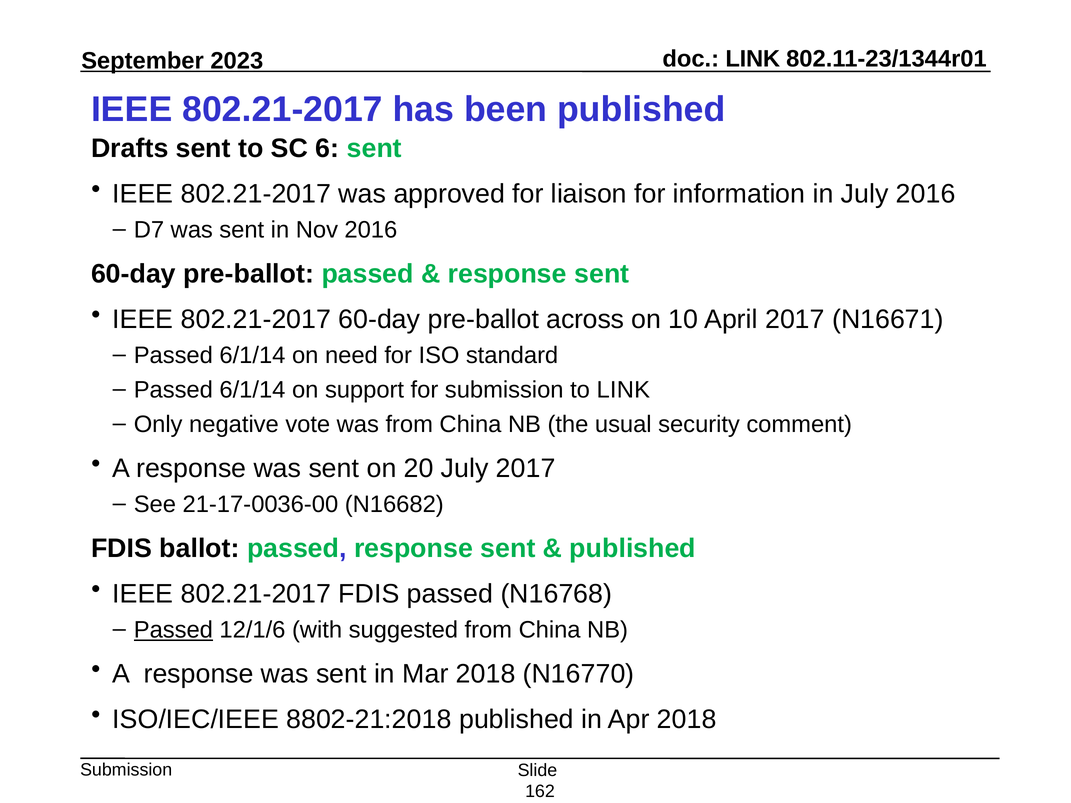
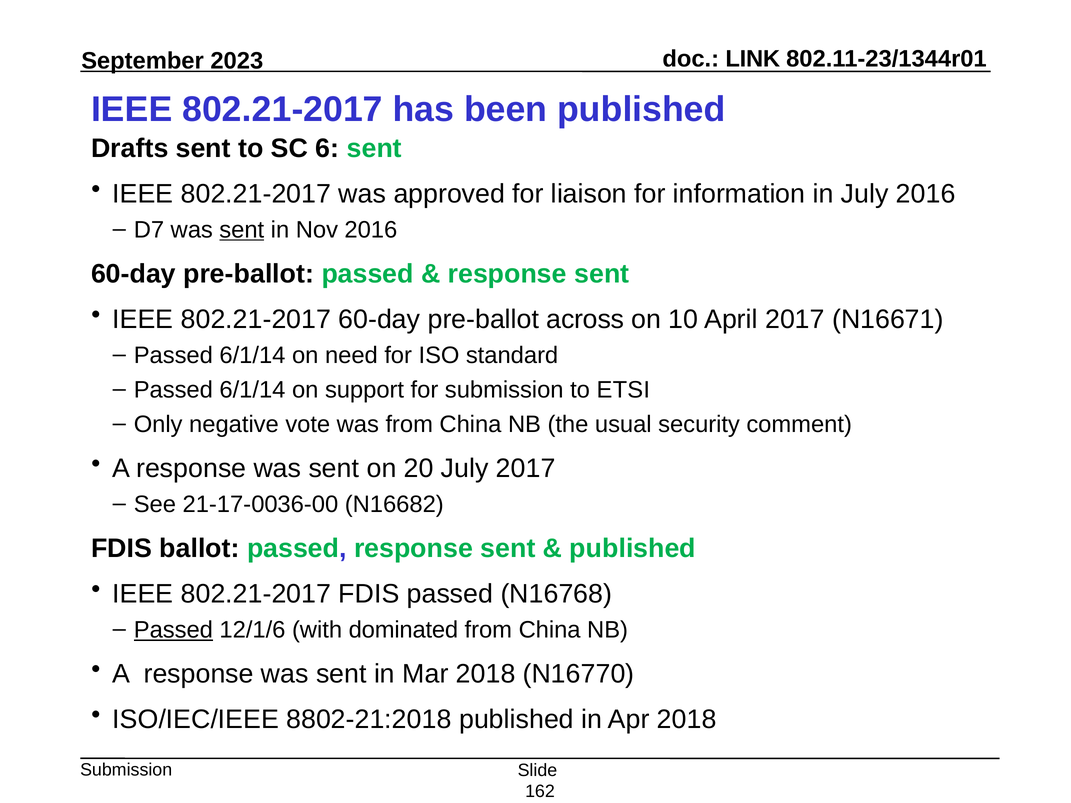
sent at (242, 230) underline: none -> present
to LINK: LINK -> ETSI
suggested: suggested -> dominated
